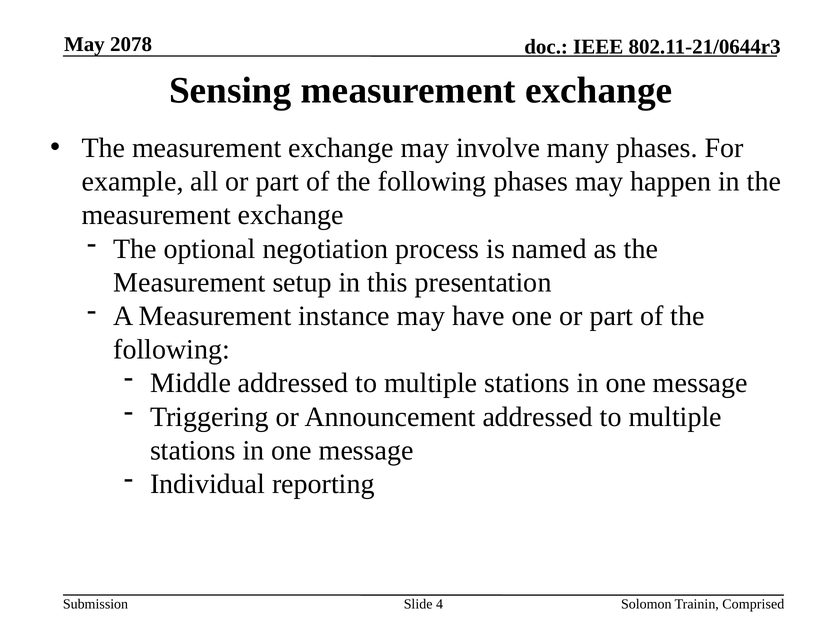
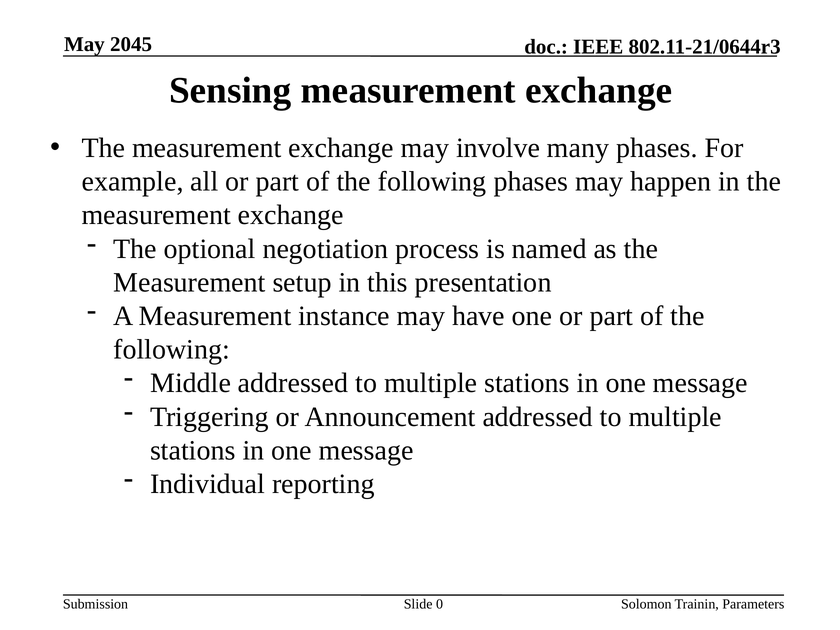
2078: 2078 -> 2045
4: 4 -> 0
Comprised: Comprised -> Parameters
